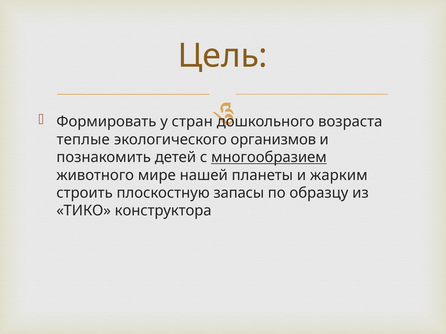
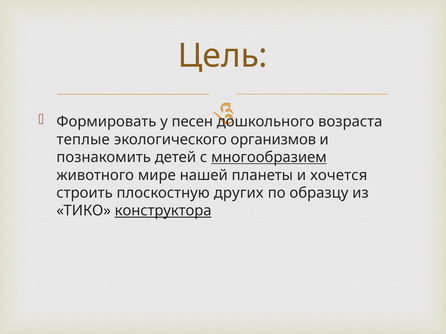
стран: стран -> песен
жарким: жарким -> хочется
запасы: запасы -> других
конструктора underline: none -> present
